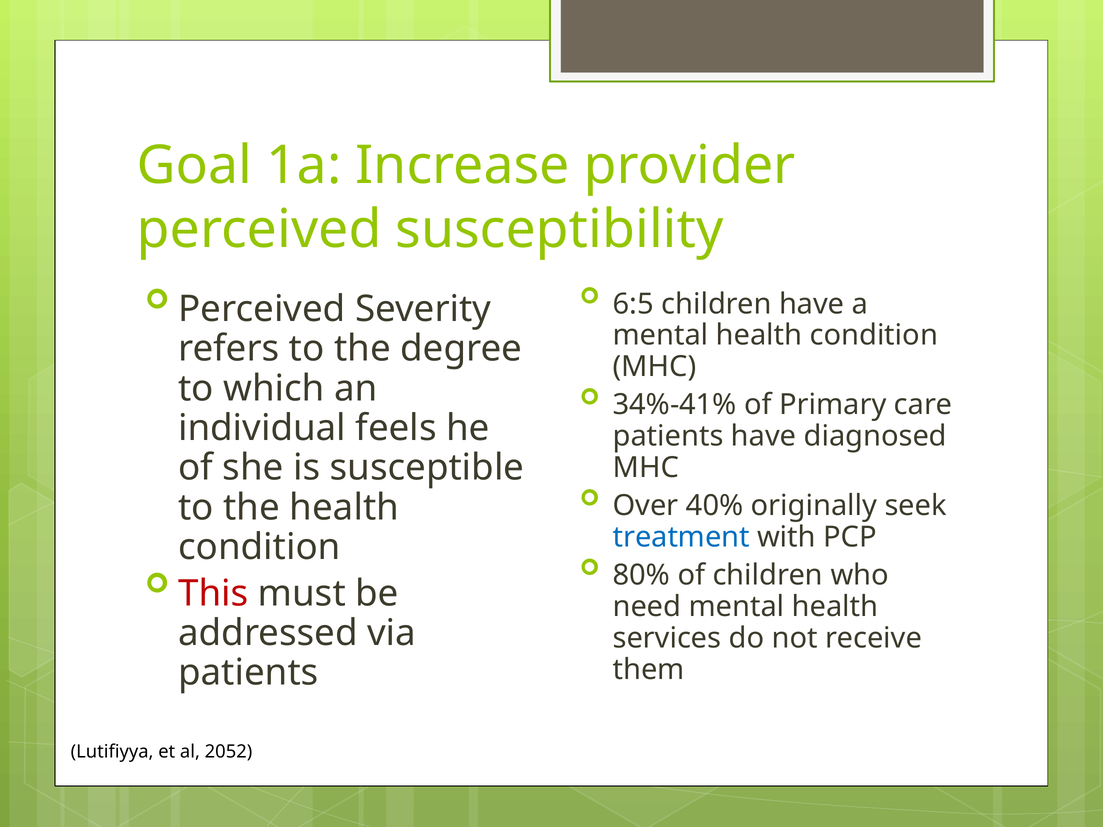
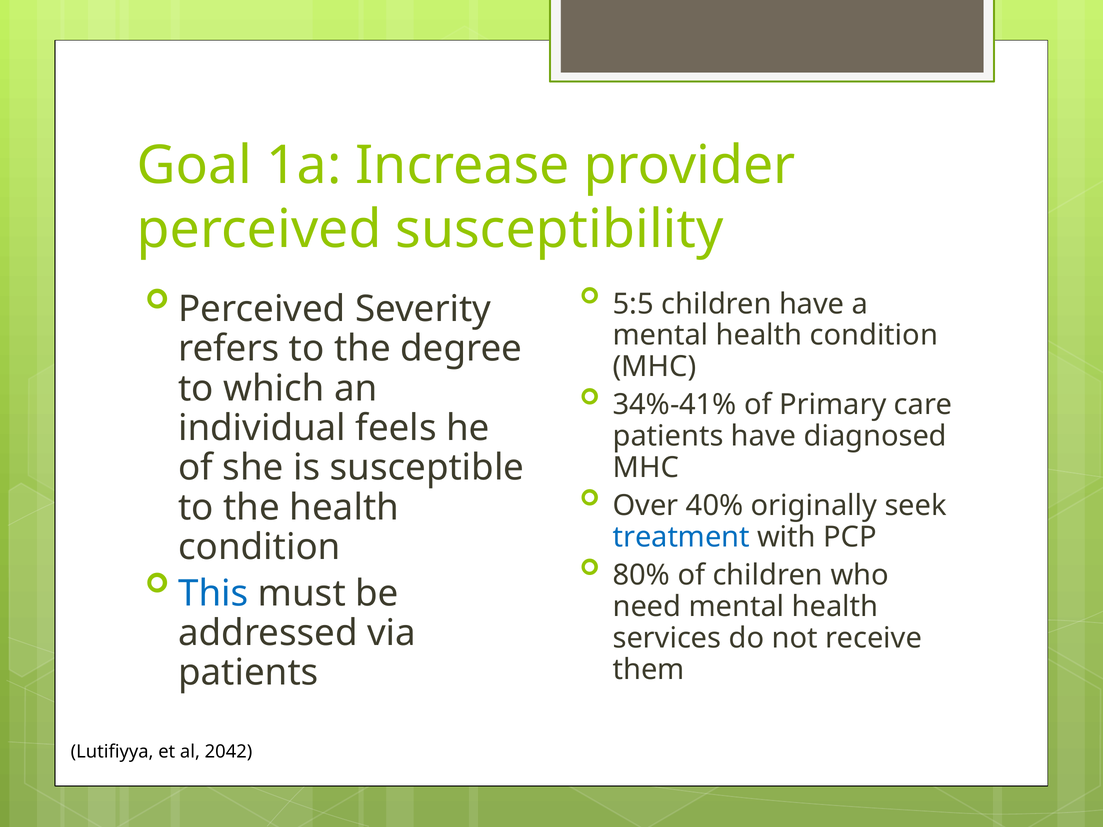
6:5: 6:5 -> 5:5
This colour: red -> blue
2052: 2052 -> 2042
